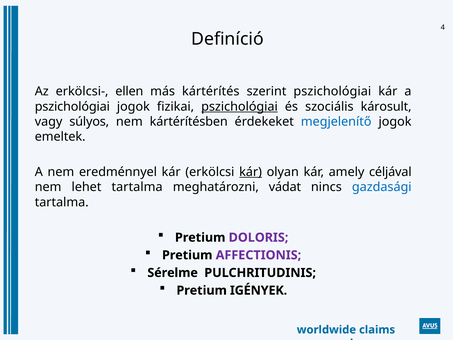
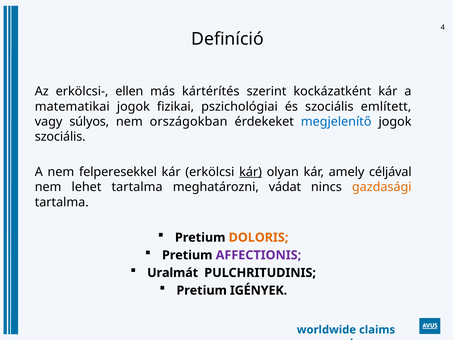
szerint pszichológiai: pszichológiai -> kockázatként
pszichológiai at (72, 106): pszichológiai -> matematikai
pszichológiai at (239, 106) underline: present -> none
károsult: károsult -> említett
kártérítésben: kártérítésben -> országokban
emeltek at (60, 137): emeltek -> szociális
eredménnyel: eredménnyel -> felperesekkel
gazdasági colour: blue -> orange
DOLORIS colour: purple -> orange
Sérelme: Sérelme -> Uralmát
